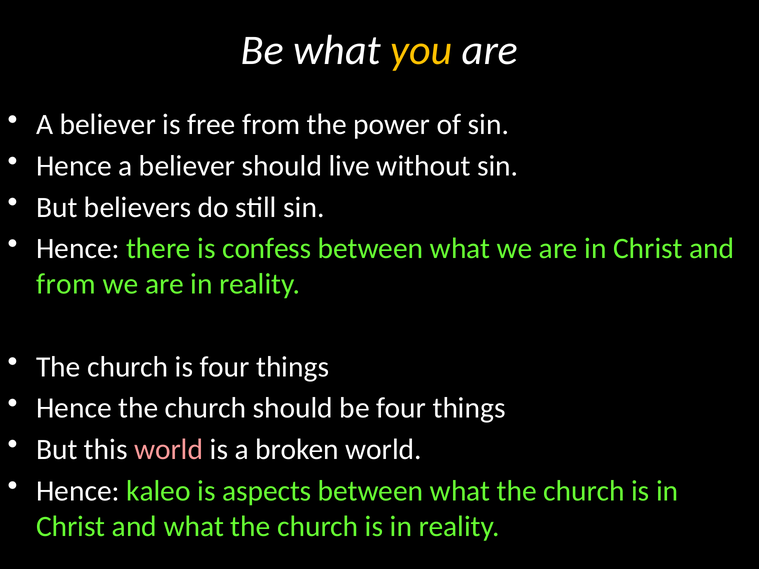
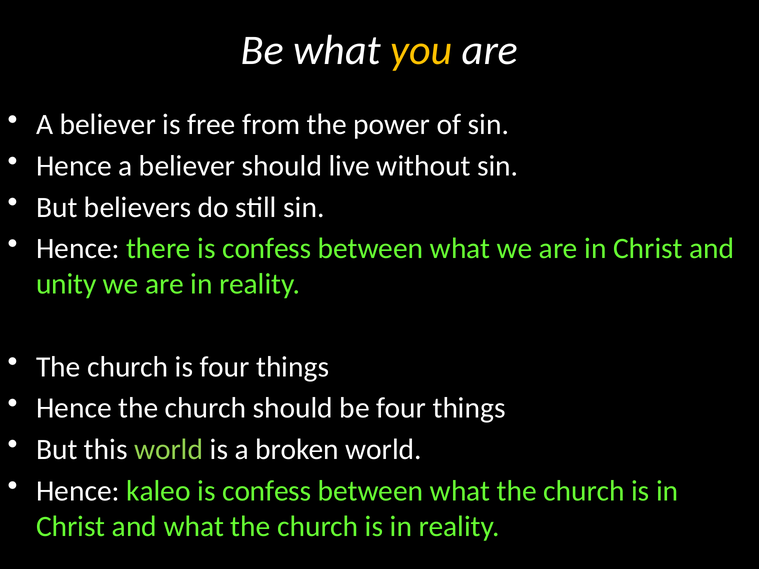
from at (66, 284): from -> unity
world at (169, 450) colour: pink -> light green
aspects at (267, 491): aspects -> confess
